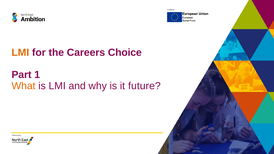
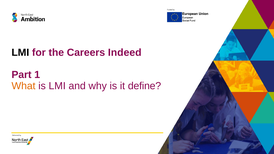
LMI at (20, 53) colour: orange -> black
Choice: Choice -> Indeed
future: future -> define
